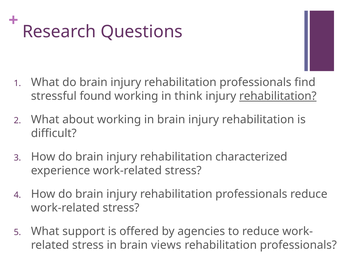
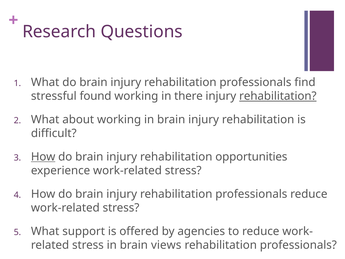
think: think -> there
How at (43, 157) underline: none -> present
characterized: characterized -> opportunities
